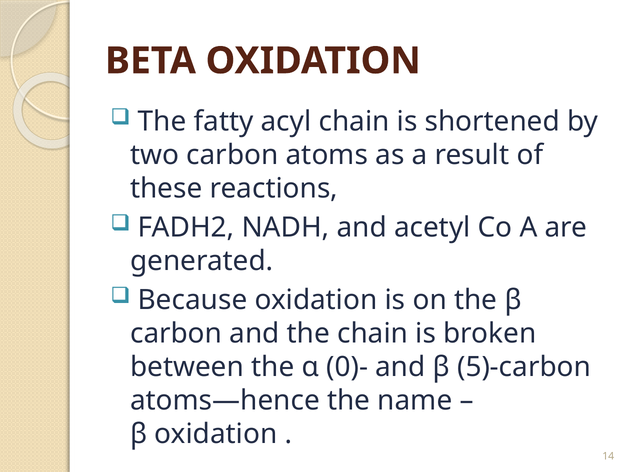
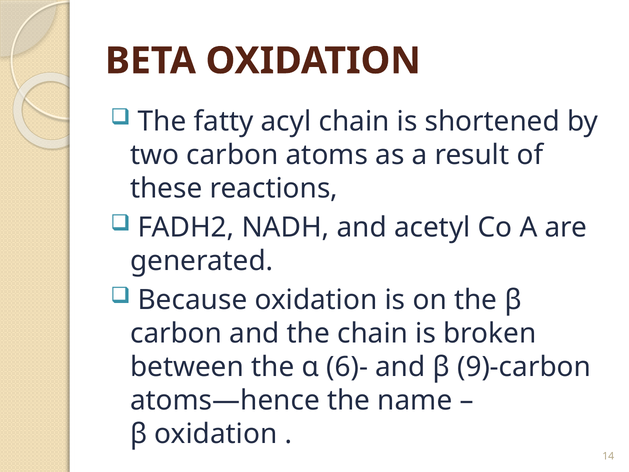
0)-: 0)- -> 6)-
5)-carbon: 5)-carbon -> 9)-carbon
